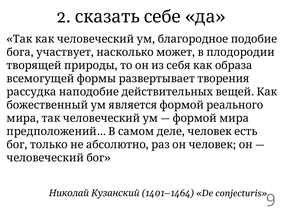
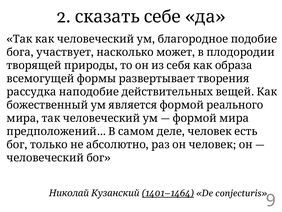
1401–1464 underline: none -> present
